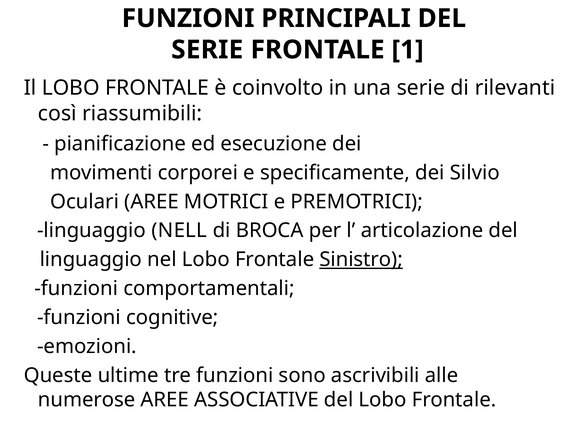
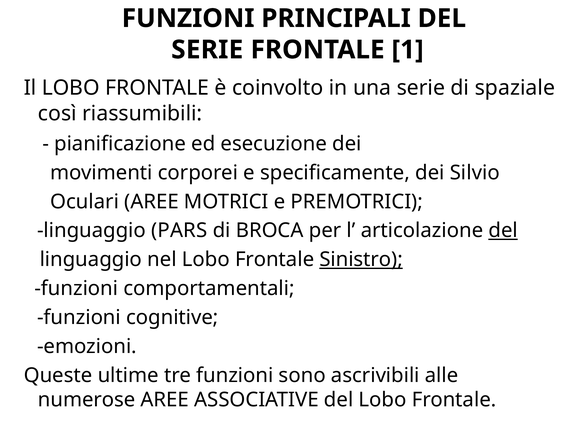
rilevanti: rilevanti -> spaziale
NELL: NELL -> PARS
del at (503, 231) underline: none -> present
